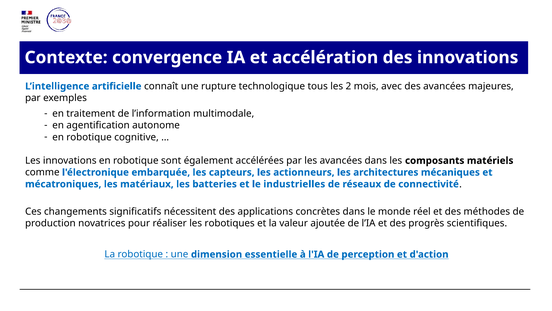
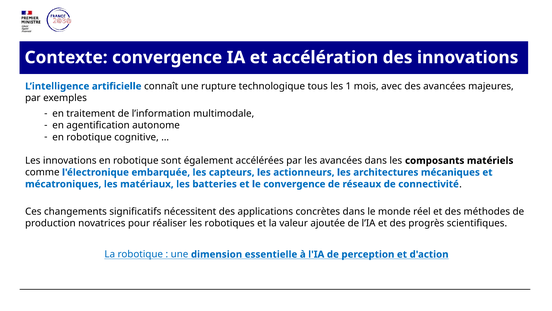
2: 2 -> 1
le industrielles: industrielles -> convergence
